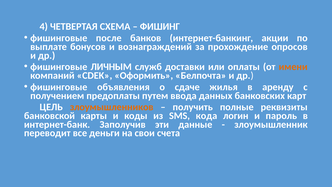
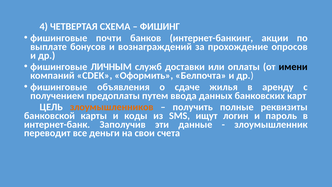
после: после -> почти
имени colour: orange -> black
кода: кода -> ищут
